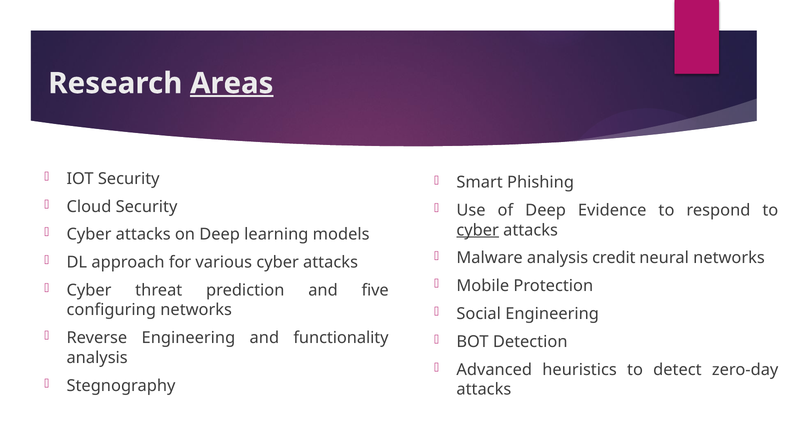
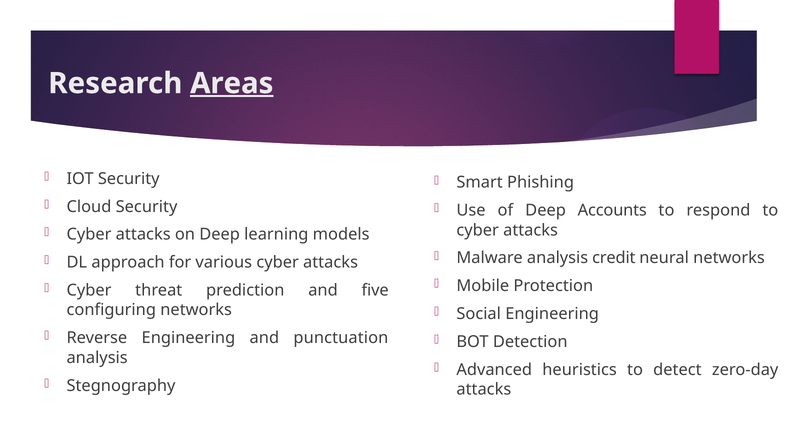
Evidence: Evidence -> Accounts
cyber at (478, 230) underline: present -> none
functionality: functionality -> punctuation
